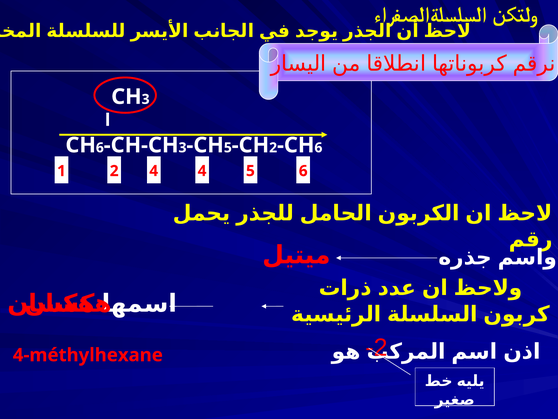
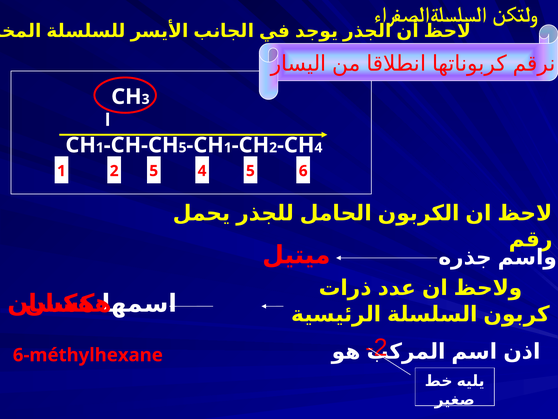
6 at (100, 148): 6 -> 1
3 at (183, 148): 3 -> 5
5 at (228, 148): 5 -> 1
6 at (318, 148): 6 -> 4
4 at (154, 171): 4 -> 5
4-méthylhexane: 4-méthylhexane -> 6-méthylhexane
